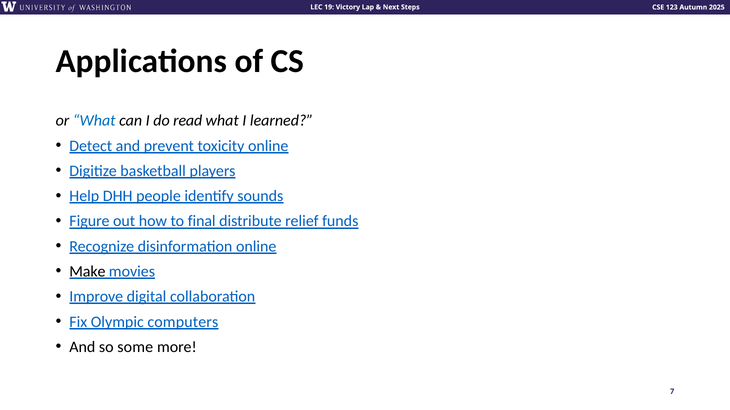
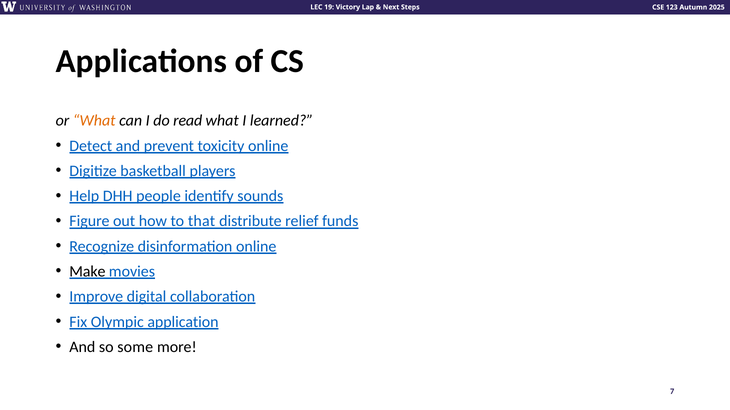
What at (94, 121) colour: blue -> orange
final: final -> that
computers: computers -> application
